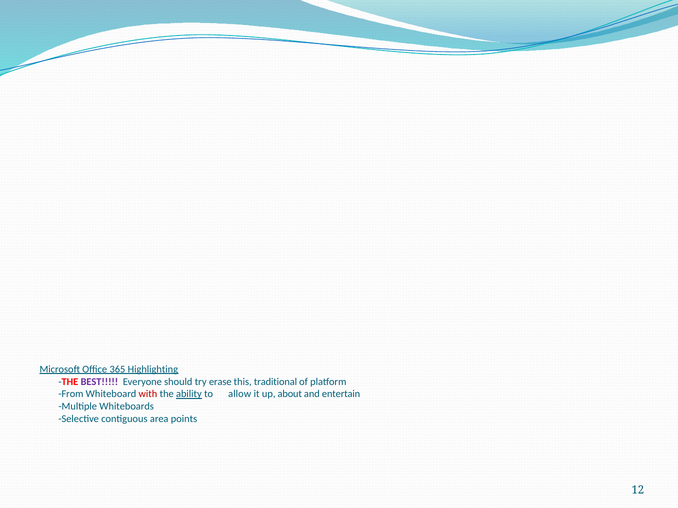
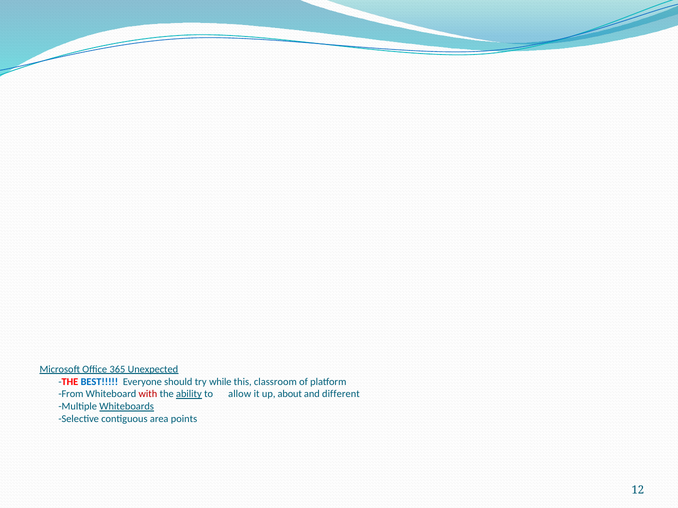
Highlighting: Highlighting -> Unexpected
BEST colour: purple -> blue
erase: erase -> while
traditional: traditional -> classroom
entertain: entertain -> different
Whiteboards underline: none -> present
